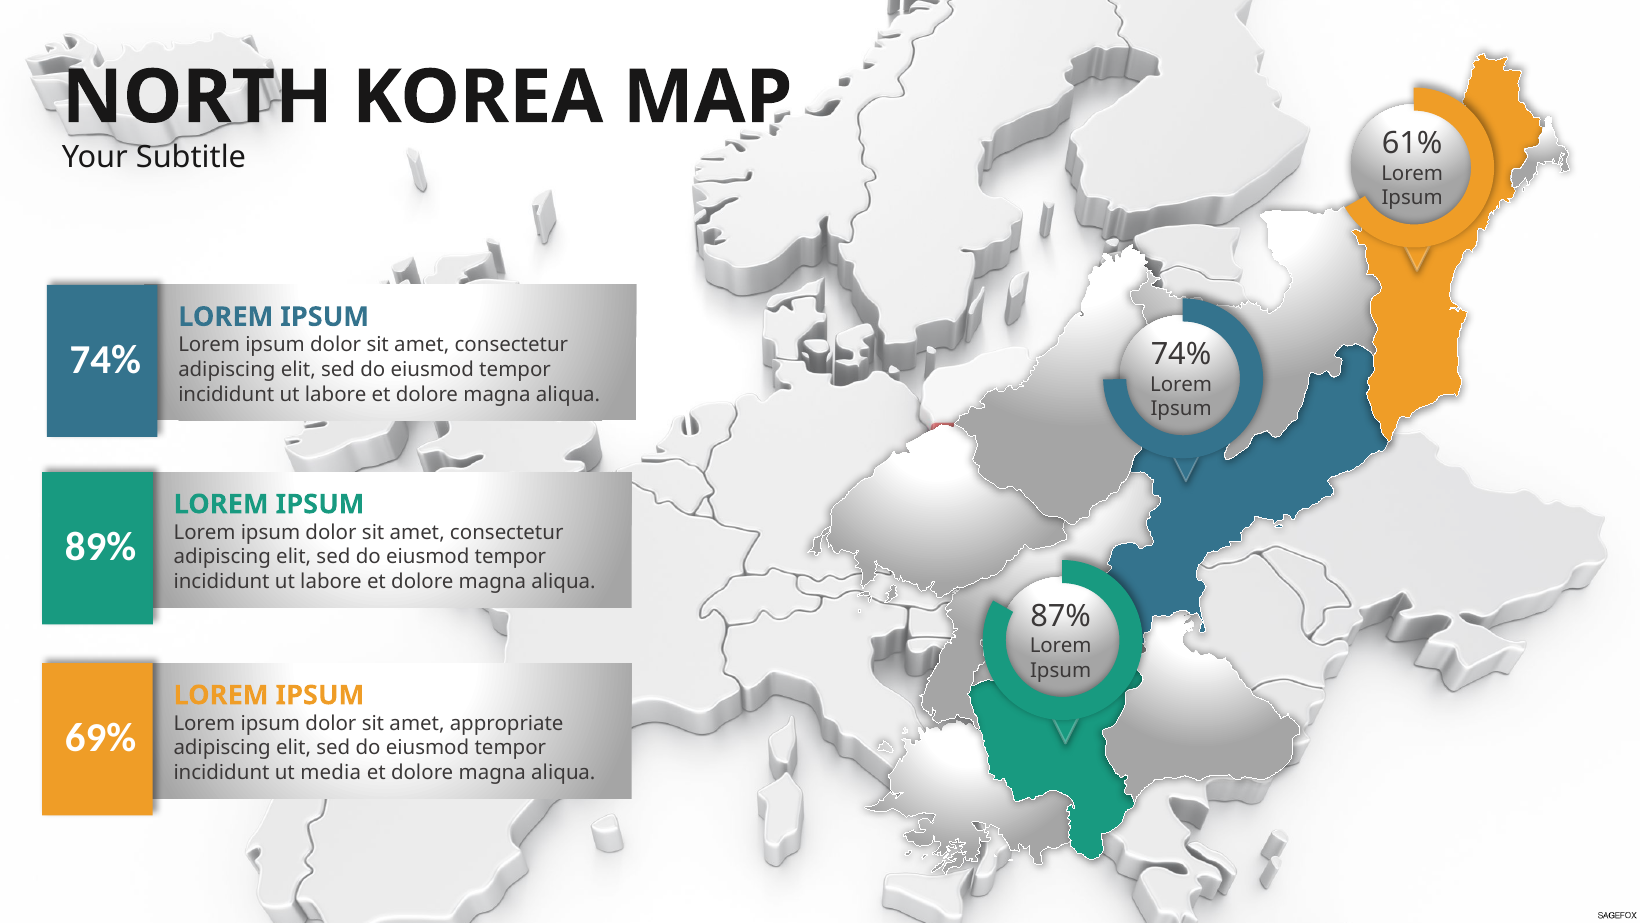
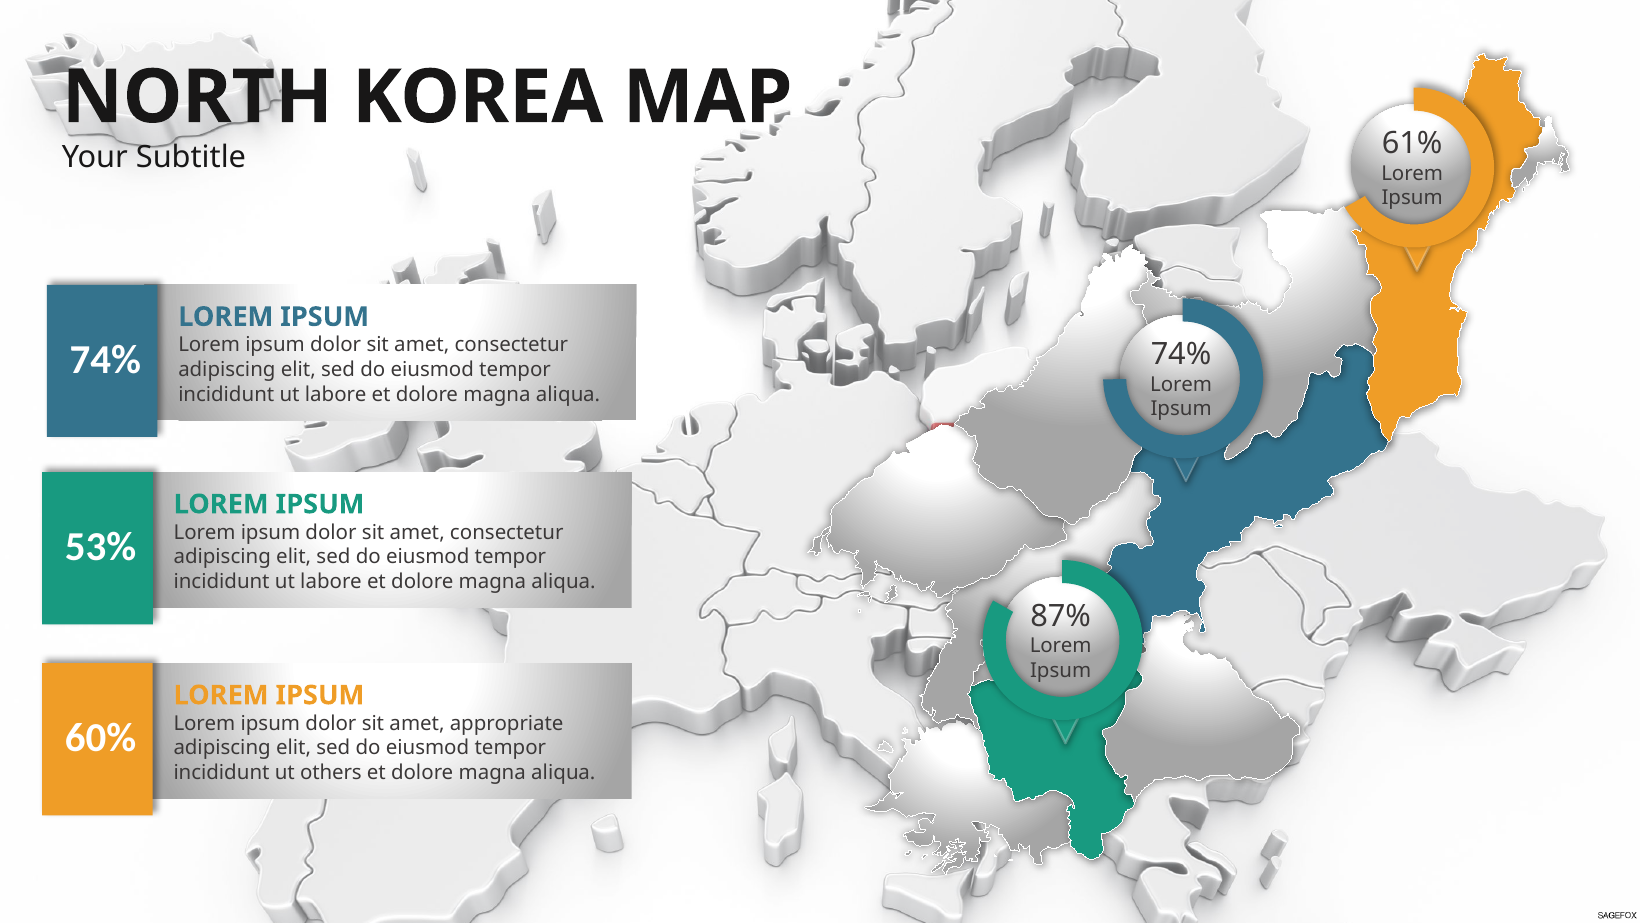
89%: 89% -> 53%
69%: 69% -> 60%
media: media -> others
